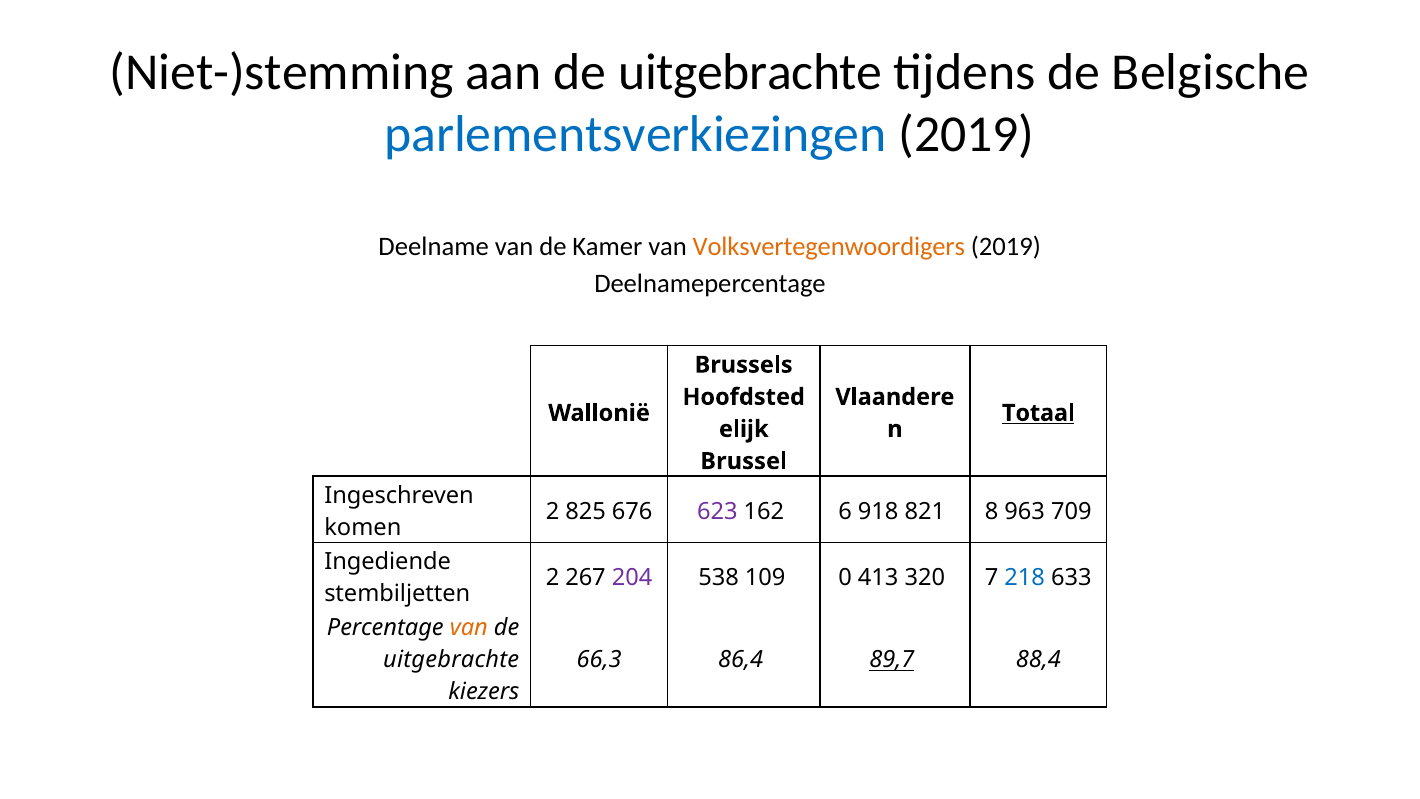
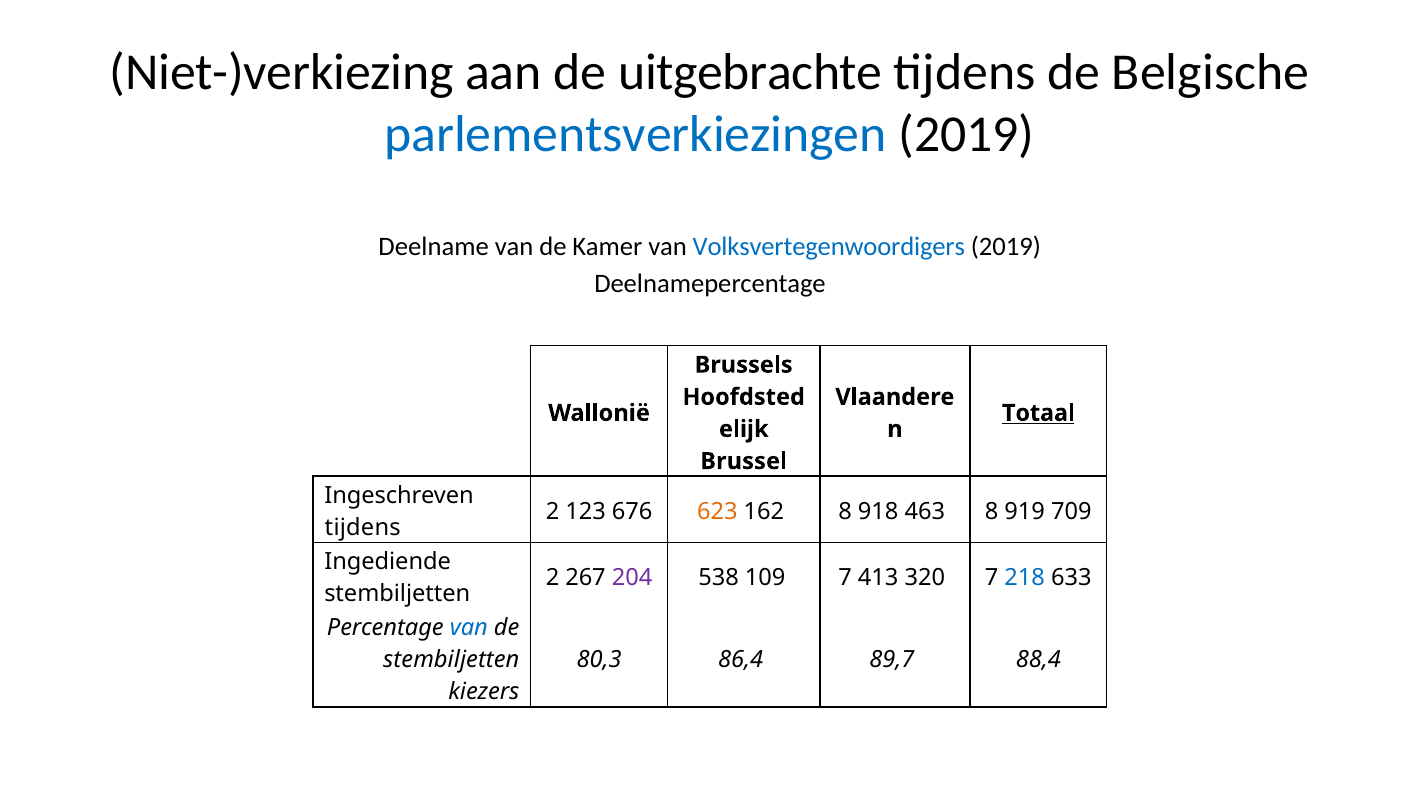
Niet-)stemming: Niet-)stemming -> Niet-)verkiezing
Volksvertegenwoordigers colour: orange -> blue
825: 825 -> 123
623 colour: purple -> orange
162 6: 6 -> 8
821: 821 -> 463
963: 963 -> 919
komen at (363, 527): komen -> tijdens
109 0: 0 -> 7
van at (469, 628) colour: orange -> blue
uitgebrachte at (451, 660): uitgebrachte -> stembiljetten
66,3: 66,3 -> 80,3
89,7 underline: present -> none
